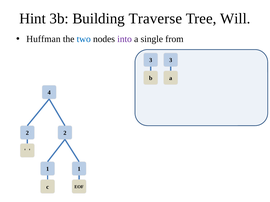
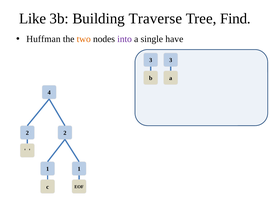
Hint: Hint -> Like
Will: Will -> Find
two colour: blue -> orange
from: from -> have
